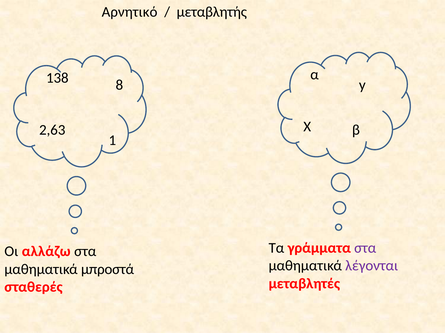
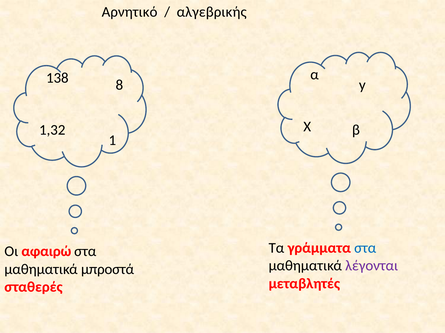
μεταβλητής: μεταβλητής -> αλγεβρικής
2,63: 2,63 -> 1,32
στα at (365, 249) colour: purple -> blue
αλλάζω: αλλάζω -> αφαιρώ
